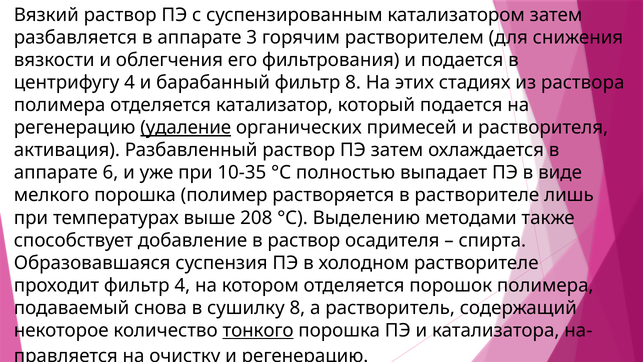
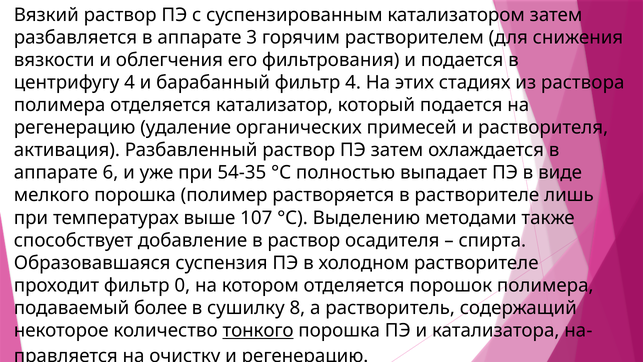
фильтр 8: 8 -> 4
удаление underline: present -> none
10-35: 10-35 -> 54-35
208: 208 -> 107
фильтр 4: 4 -> 0
снова: снова -> более
